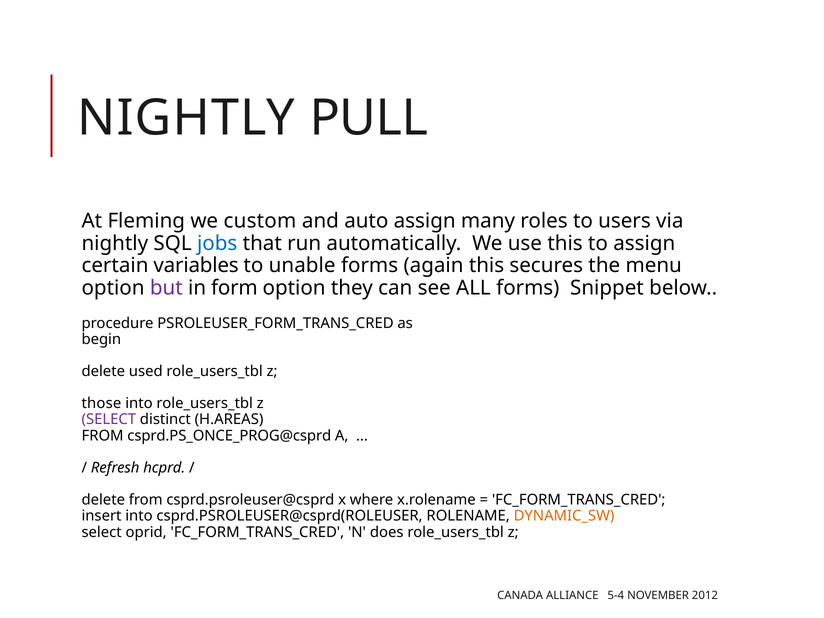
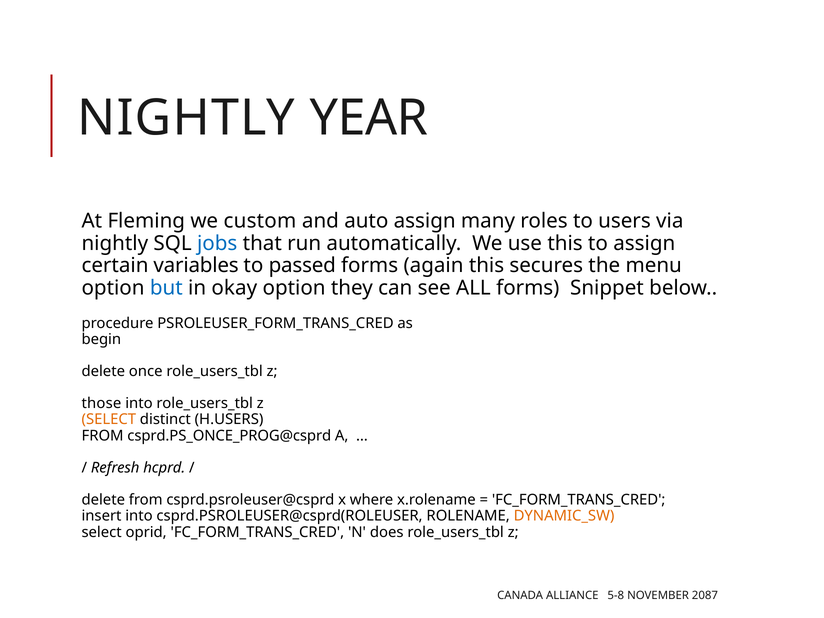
PULL: PULL -> YEAR
unable: unable -> passed
but colour: purple -> blue
form: form -> okay
used: used -> once
SELECT at (109, 420) colour: purple -> orange
H.AREAS: H.AREAS -> H.USERS
5-4: 5-4 -> 5-8
2012: 2012 -> 2087
